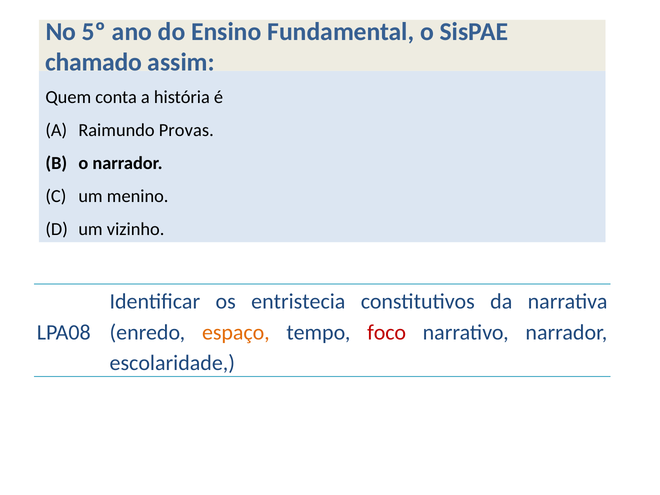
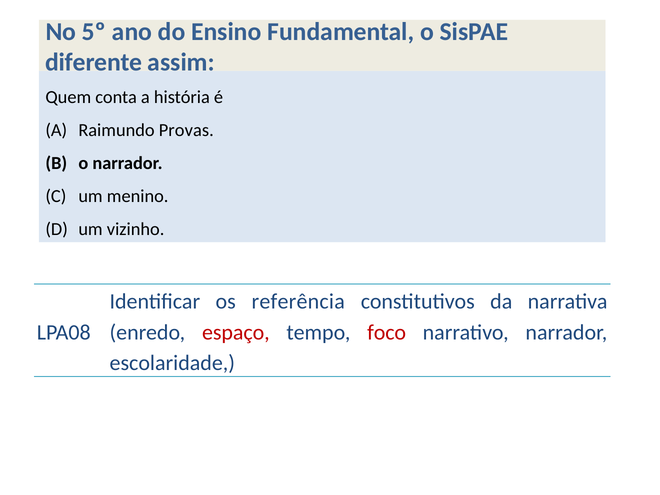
chamado: chamado -> diferente
entristecia: entristecia -> referência
espaço colour: orange -> red
